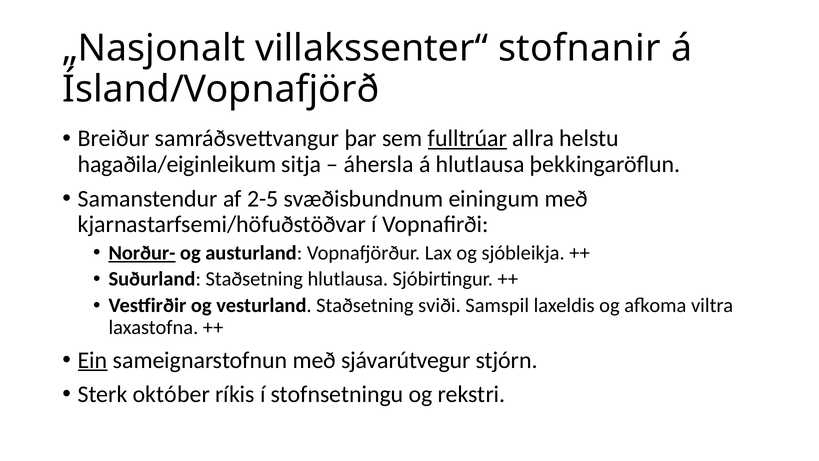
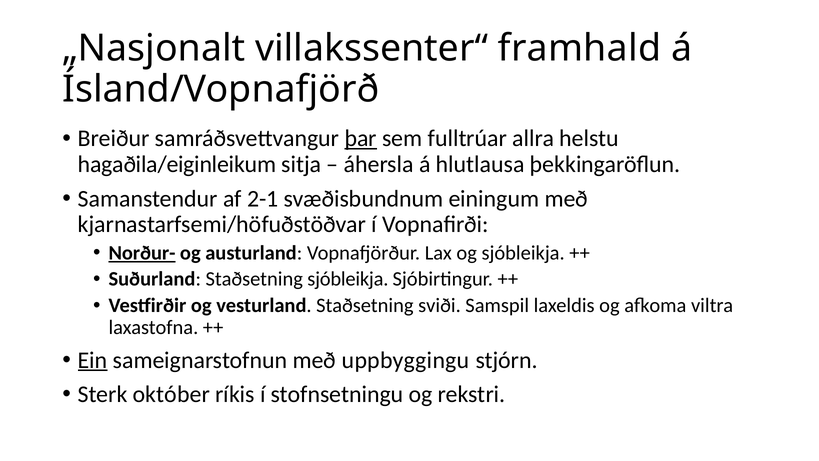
stofnanir: stofnanir -> framhald
þar underline: none -> present
fulltrúar underline: present -> none
2-5: 2-5 -> 2-1
Staðsetning hlutlausa: hlutlausa -> sjóbleikja
sjávarútvegur: sjávarútvegur -> uppbyggingu
